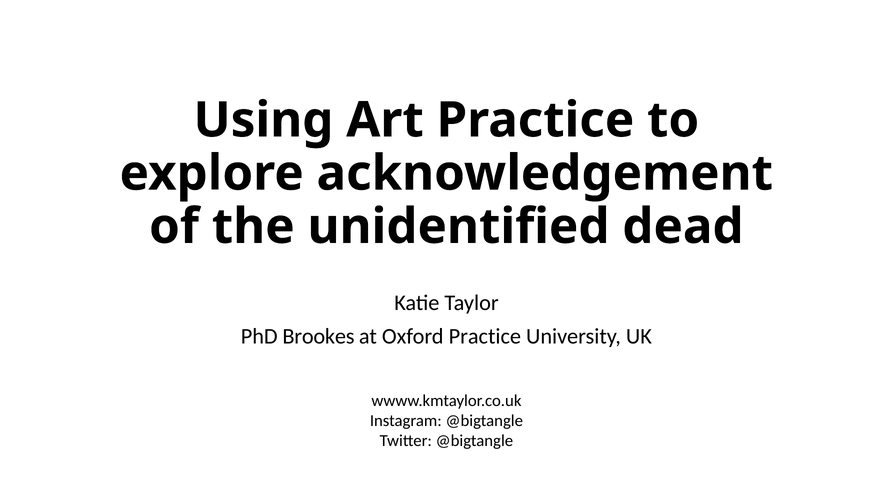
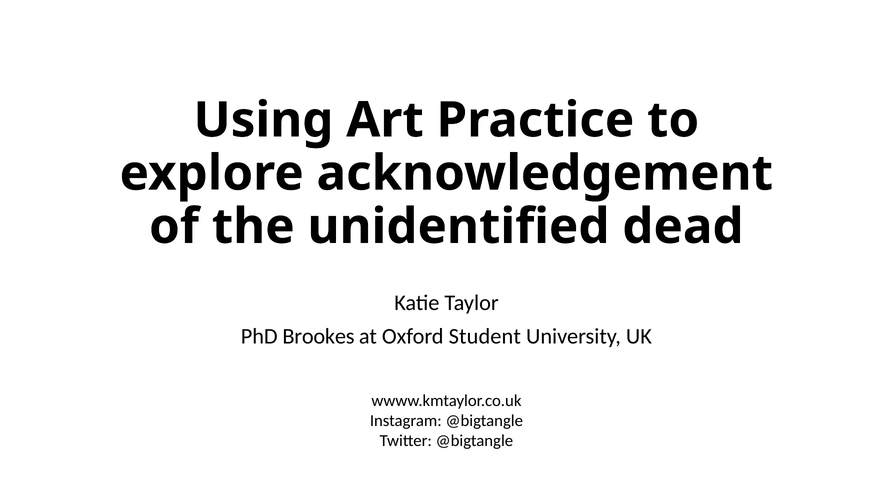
Oxford Practice: Practice -> Student
